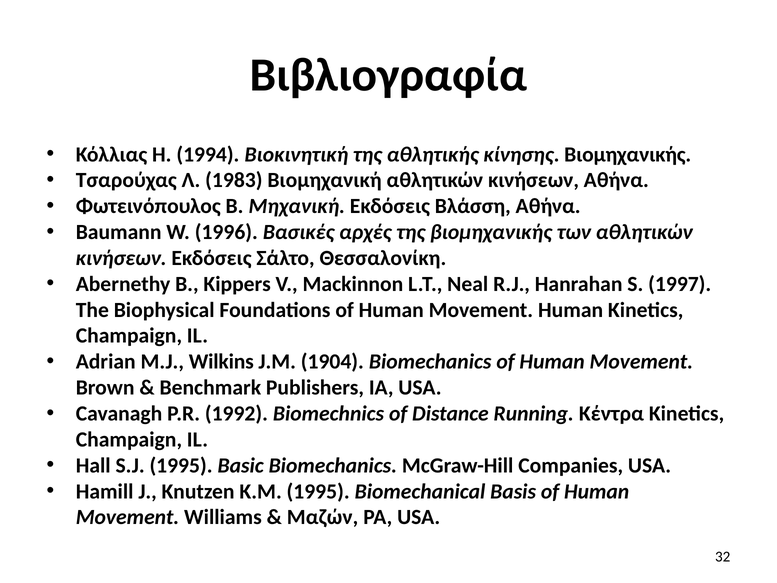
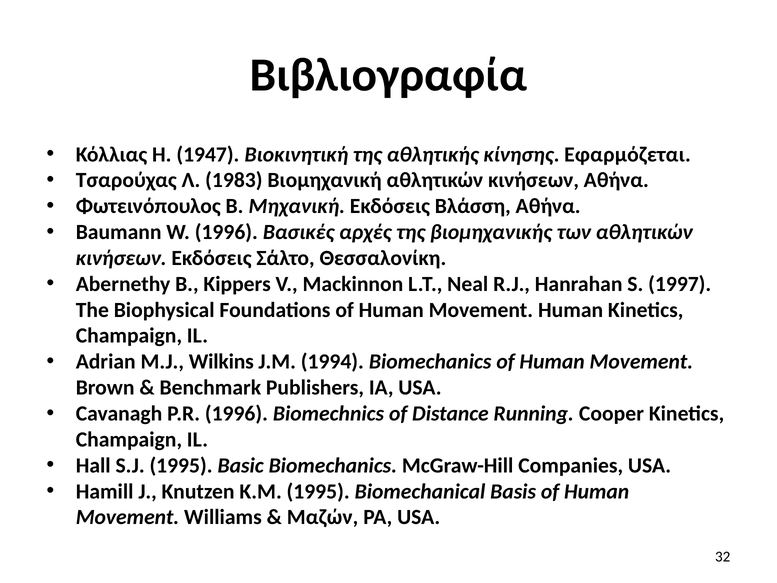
1994: 1994 -> 1947
κίνησης Βιομηχανικής: Βιομηχανικής -> Εφαρμόζεται
1904: 1904 -> 1994
P.R 1992: 1992 -> 1996
Κέντρα: Κέντρα -> Cooper
